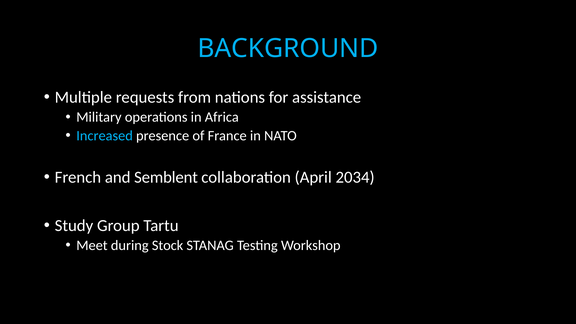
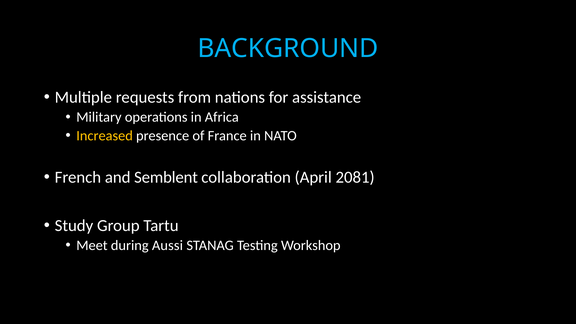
Increased colour: light blue -> yellow
2034: 2034 -> 2081
Stock: Stock -> Aussi
